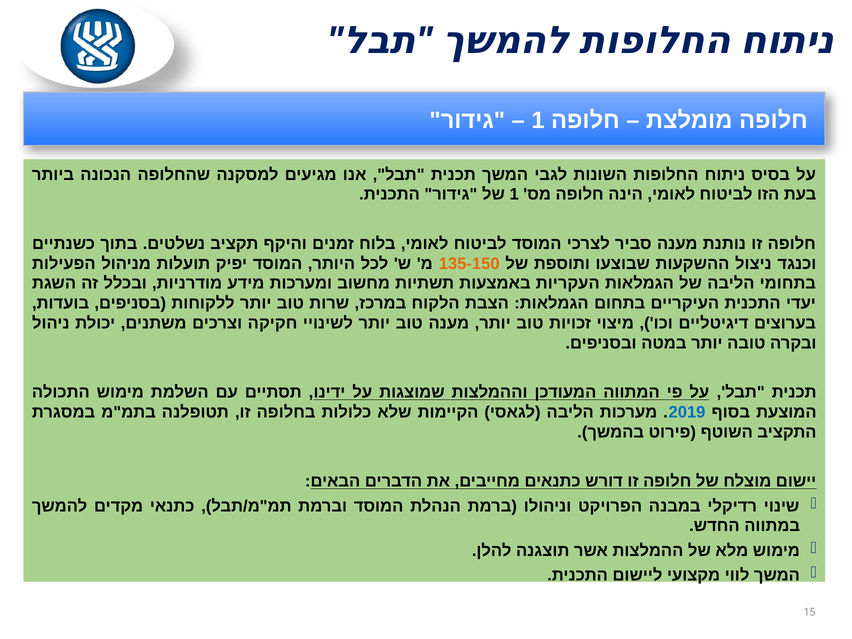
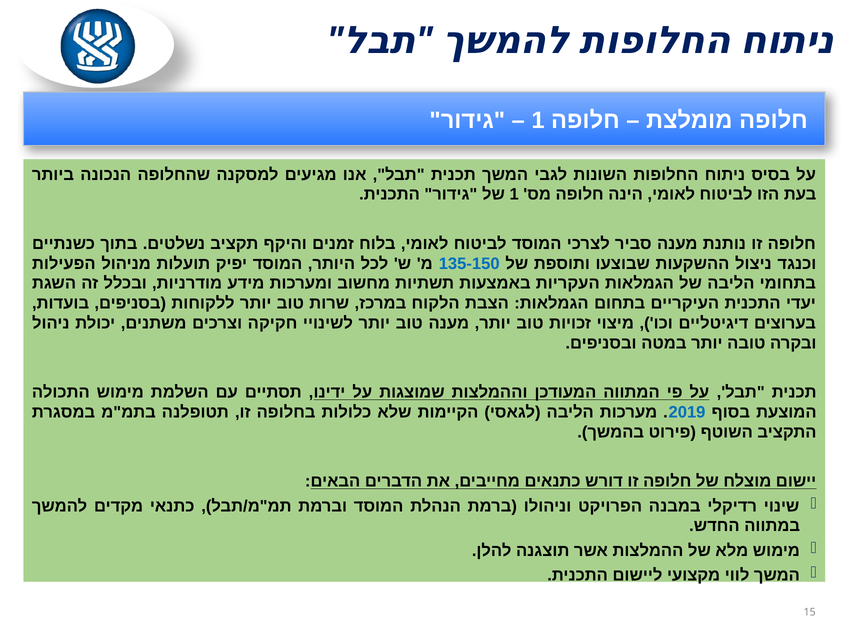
135-150 colour: orange -> blue
